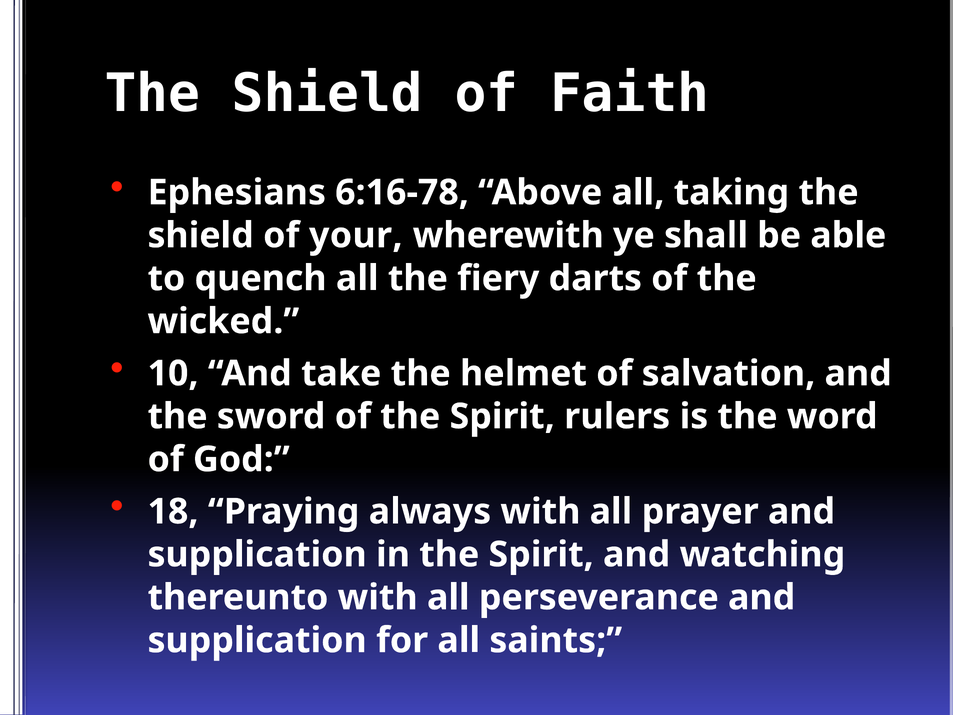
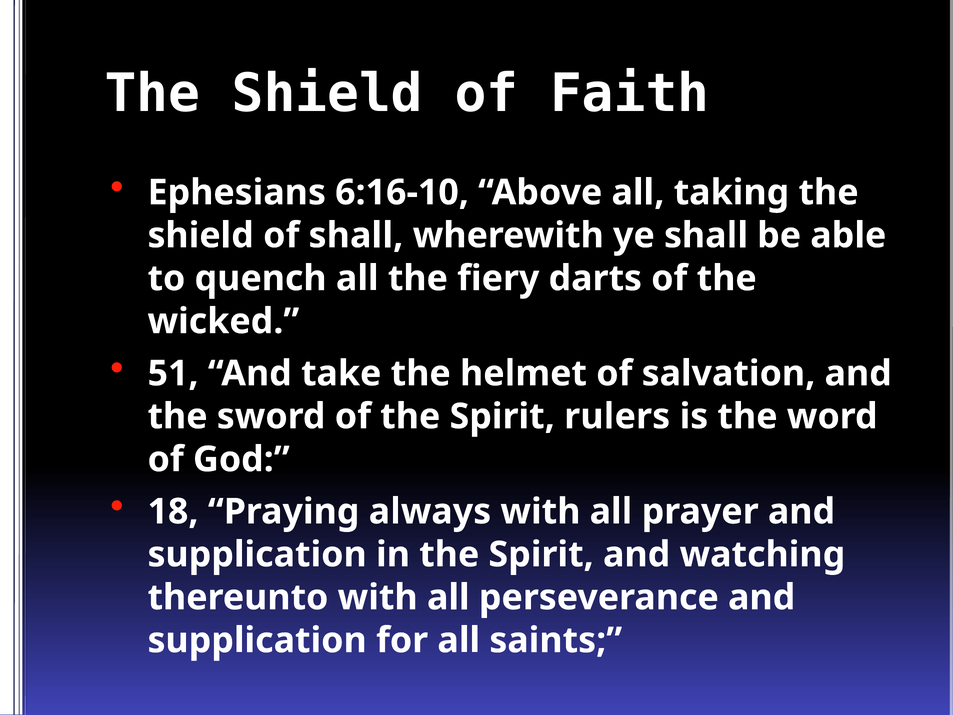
6:16-78: 6:16-78 -> 6:16-10
of your: your -> shall
10: 10 -> 51
